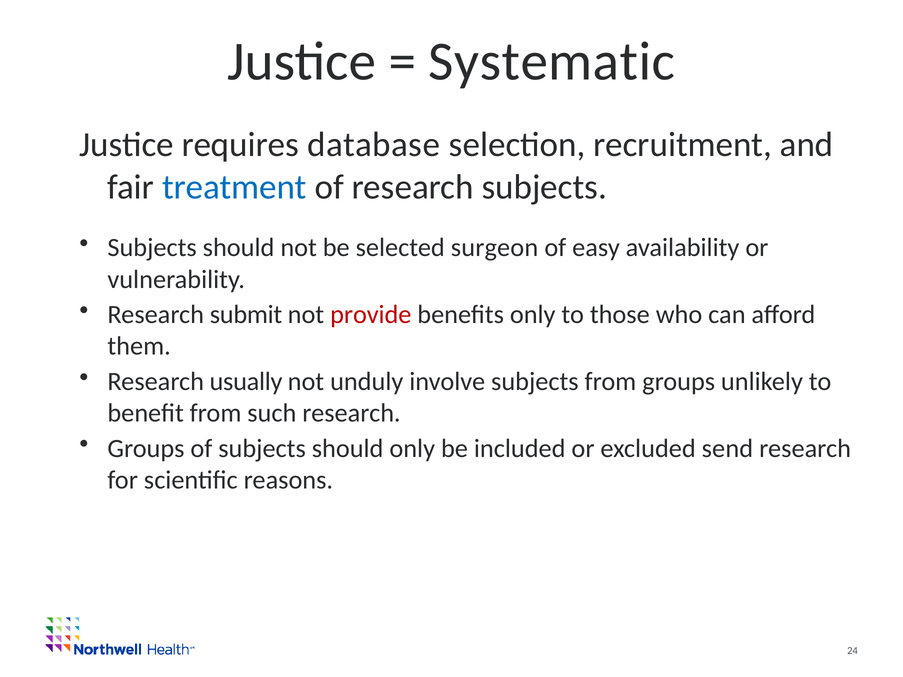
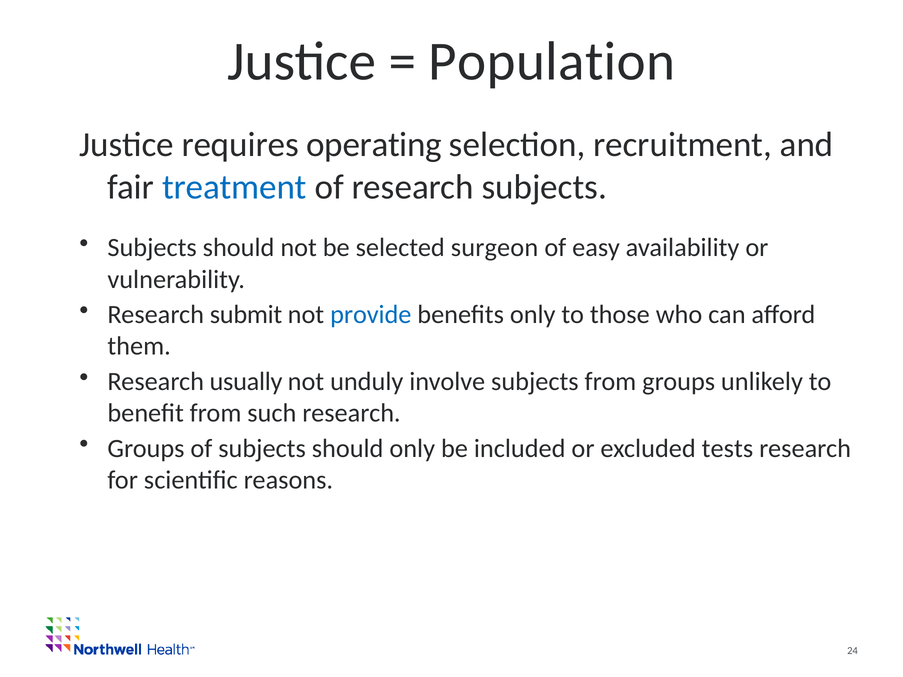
Systematic: Systematic -> Population
database: database -> operating
provide colour: red -> blue
send: send -> tests
